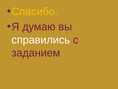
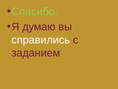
Спасибо colour: yellow -> light green
